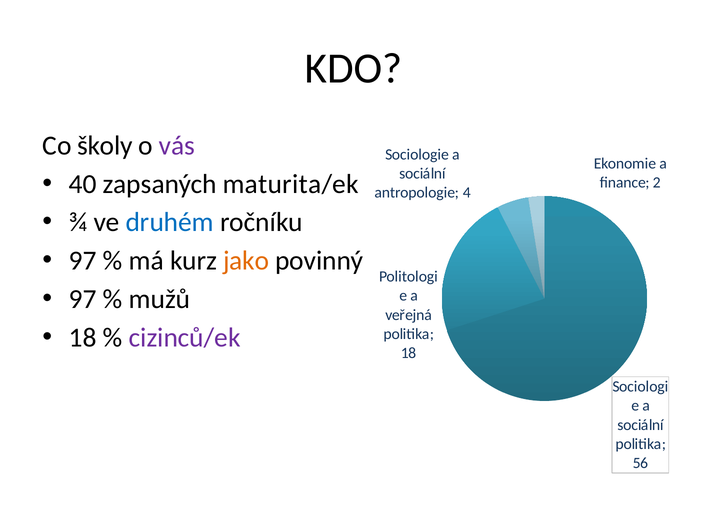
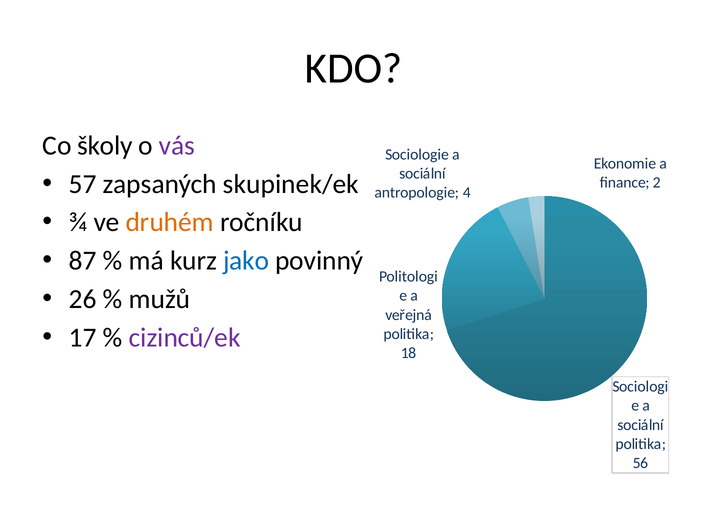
40: 40 -> 57
maturita/ek: maturita/ek -> skupinek/ek
druhém colour: blue -> orange
97 at (83, 261): 97 -> 87
jako colour: orange -> blue
97 at (83, 299): 97 -> 26
18 at (83, 338): 18 -> 17
